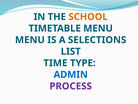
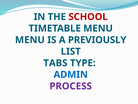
SCHOOL colour: orange -> red
SELECTIONS: SELECTIONS -> PREVIOUSLY
TIME: TIME -> TABS
